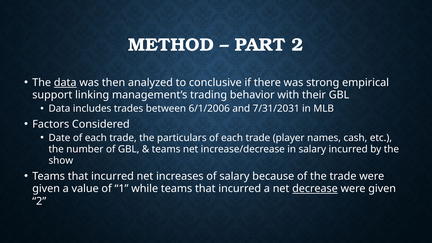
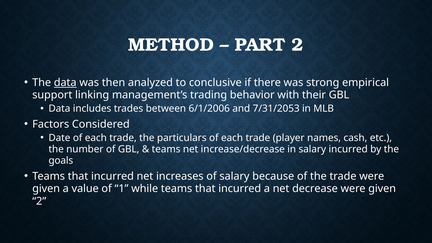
7/31/2031: 7/31/2031 -> 7/31/2053
show: show -> goals
decrease underline: present -> none
